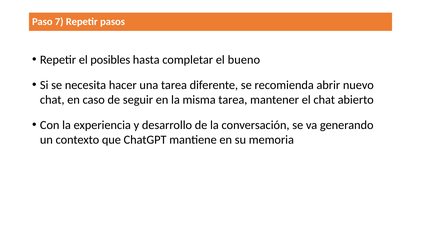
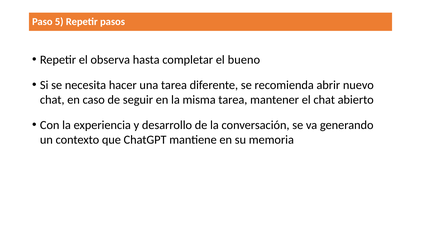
7: 7 -> 5
posibles: posibles -> observa
